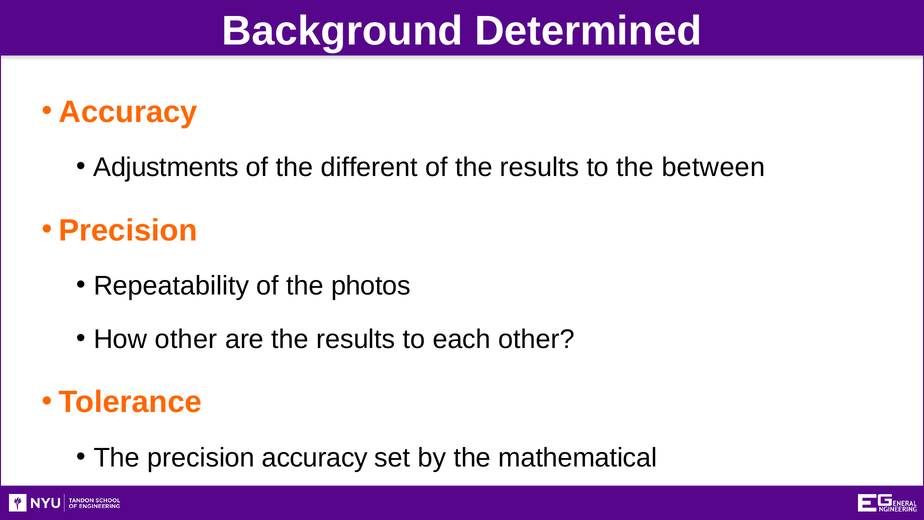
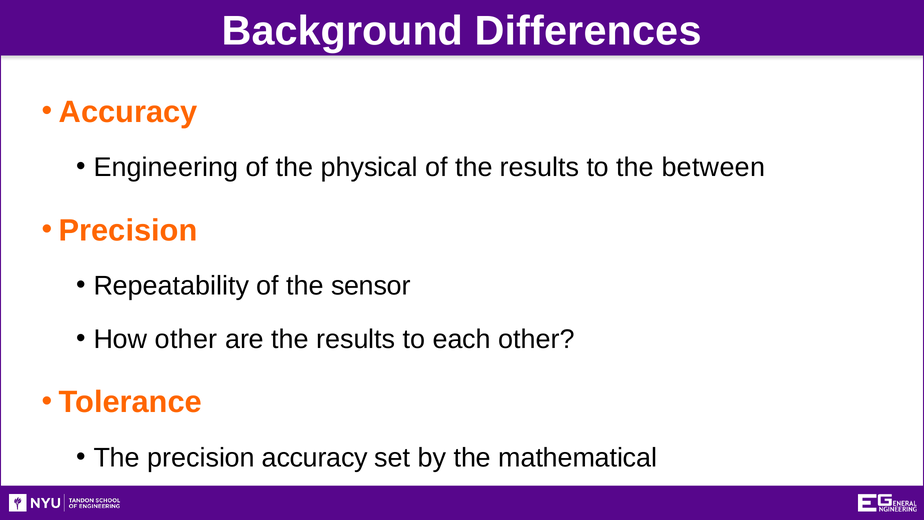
Determined: Determined -> Differences
Adjustments: Adjustments -> Engineering
different: different -> physical
photos: photos -> sensor
